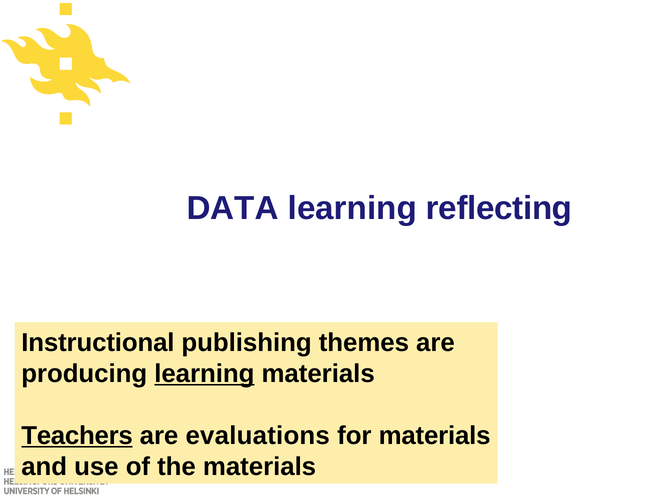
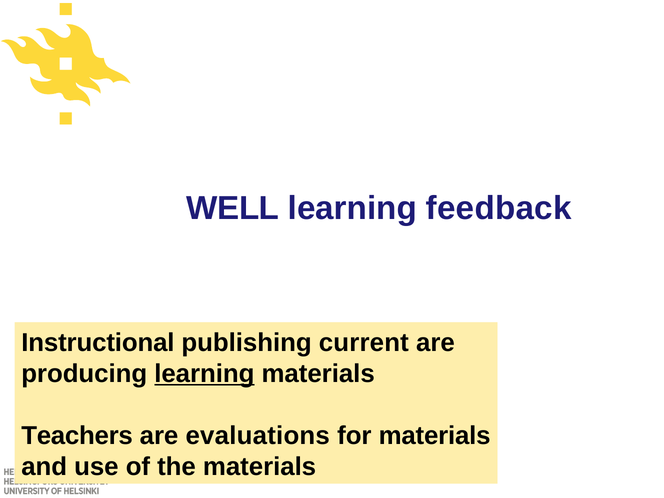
DATA: DATA -> WELL
reflecting: reflecting -> feedback
themes: themes -> current
Teachers underline: present -> none
